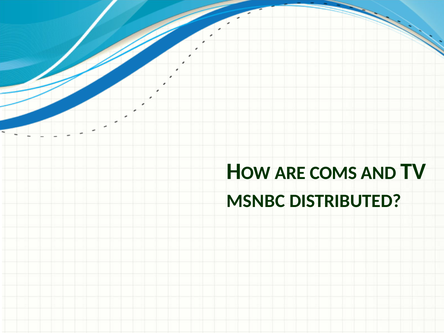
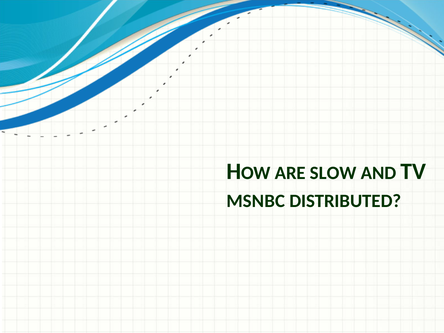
COMS: COMS -> SLOW
